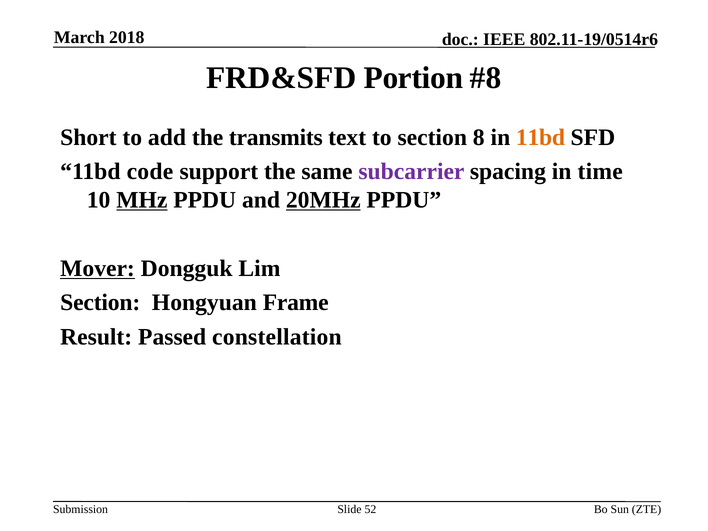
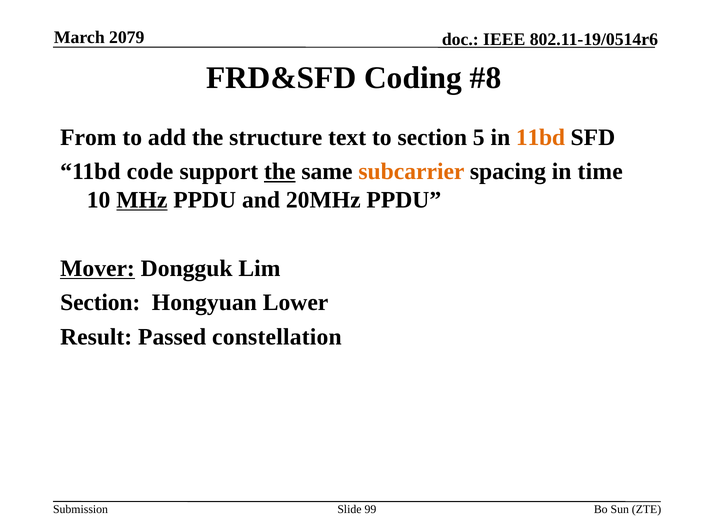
2018: 2018 -> 2079
Portion: Portion -> Coding
Short: Short -> From
transmits: transmits -> structure
8: 8 -> 5
the at (280, 172) underline: none -> present
subcarrier colour: purple -> orange
20MHz underline: present -> none
Frame: Frame -> Lower
52: 52 -> 99
